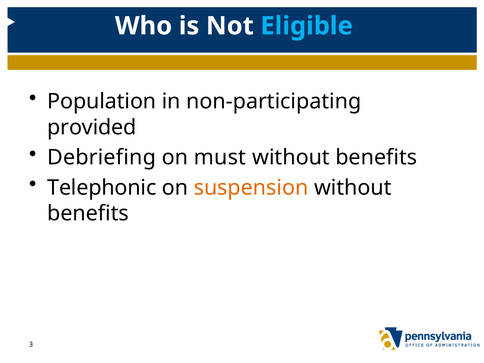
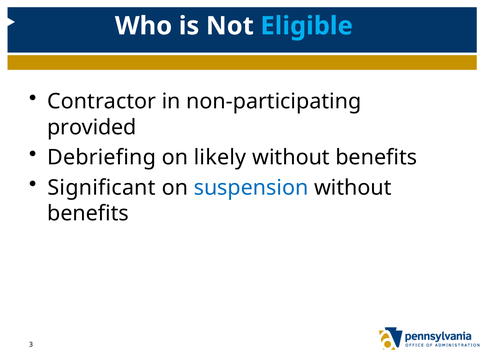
Population: Population -> Contractor
must: must -> likely
Telephonic: Telephonic -> Significant
suspension colour: orange -> blue
